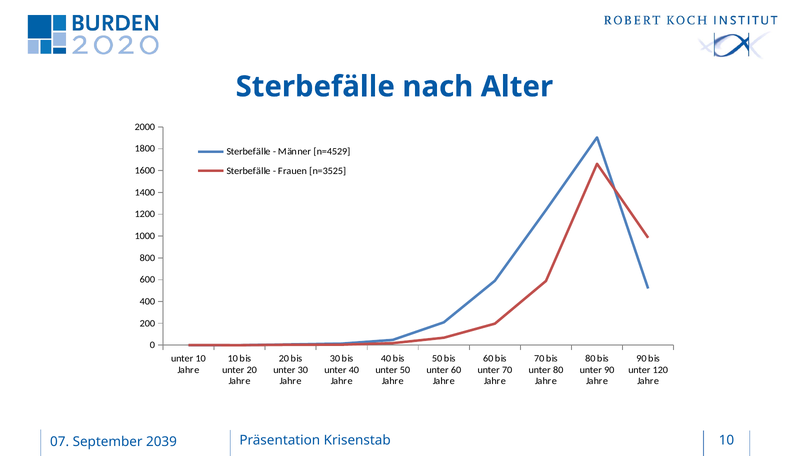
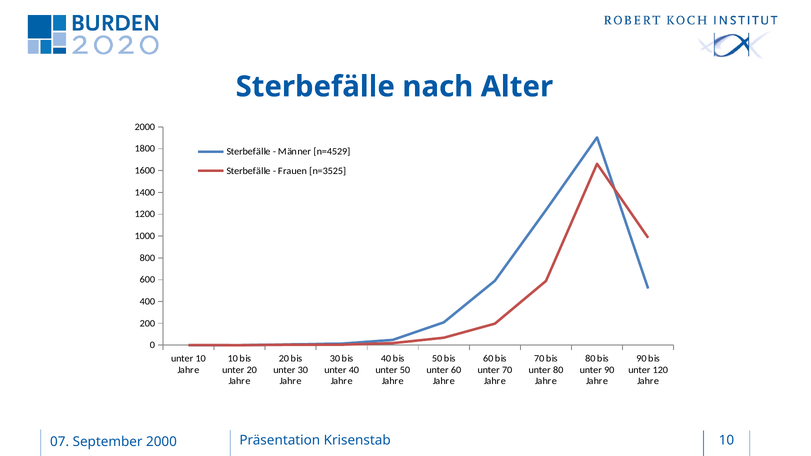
September 2039: 2039 -> 2000
